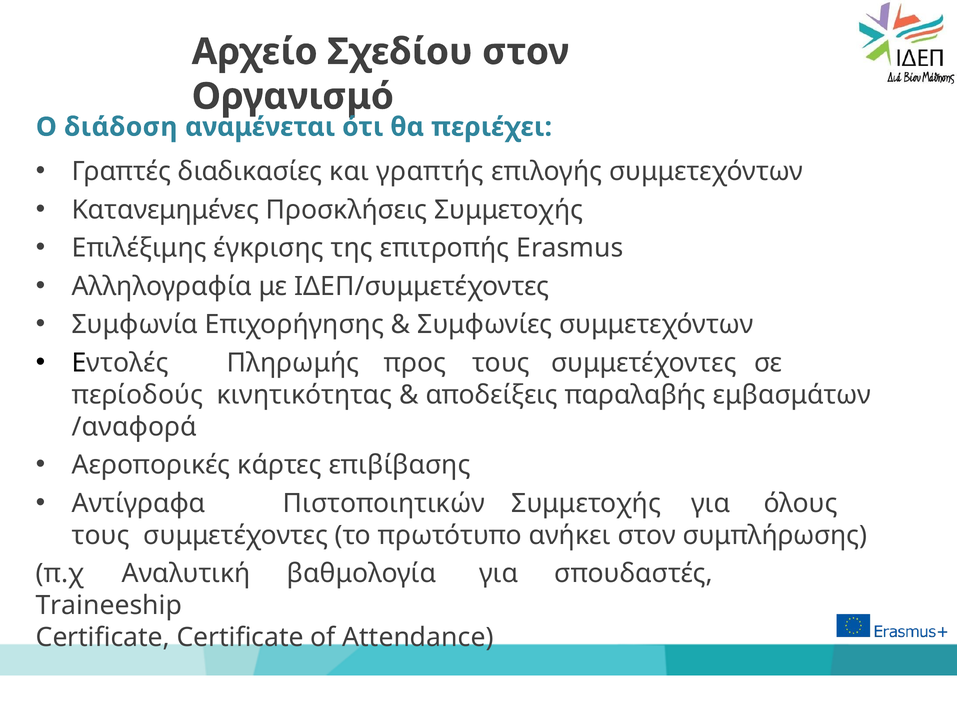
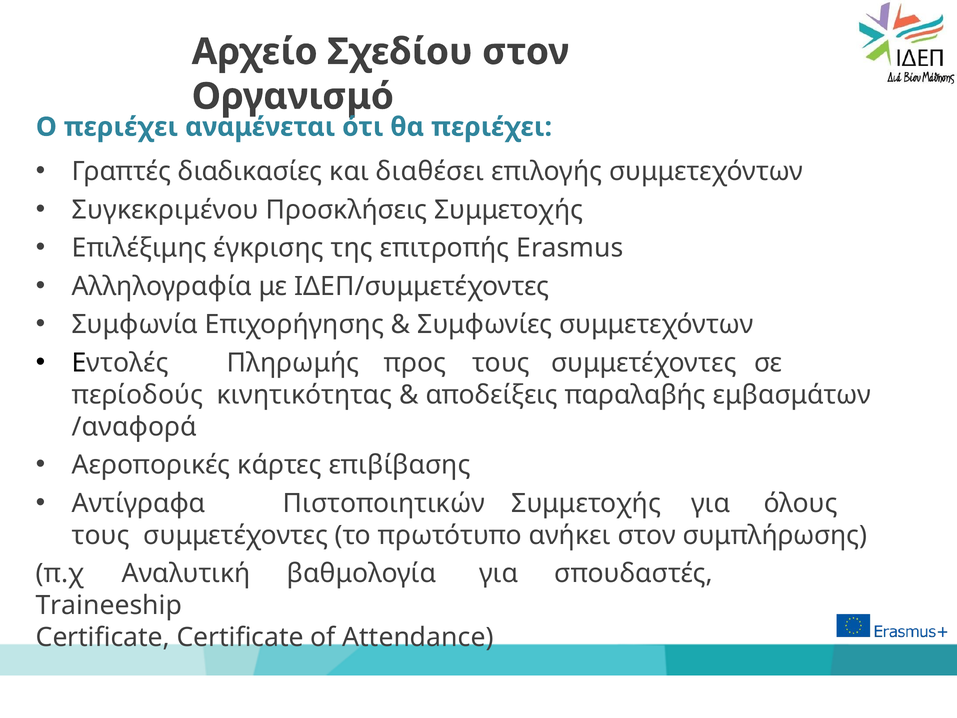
Ο διάδοση: διάδοση -> περιέχει
γραπτής: γραπτής -> διαθέσει
Κατανεμημένες: Κατανεμημένες -> Συγκεκριμένου
